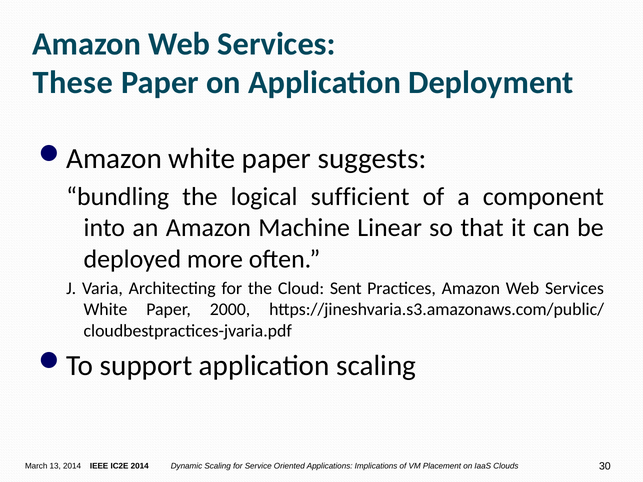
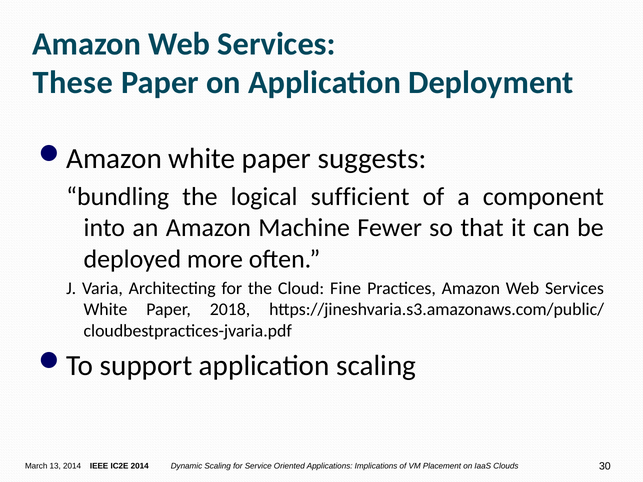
Linear: Linear -> Fewer
Sent: Sent -> Fine
2000: 2000 -> 2018
